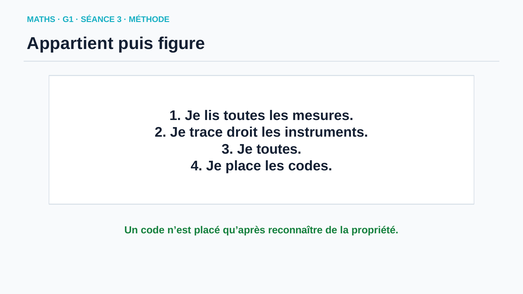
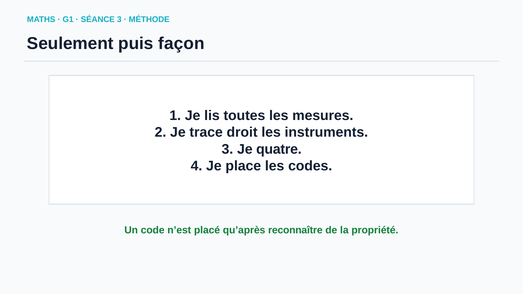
Appartient: Appartient -> Seulement
figure: figure -> façon
Je toutes: toutes -> quatre
